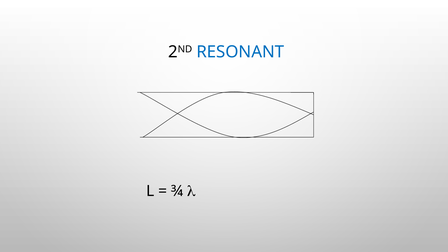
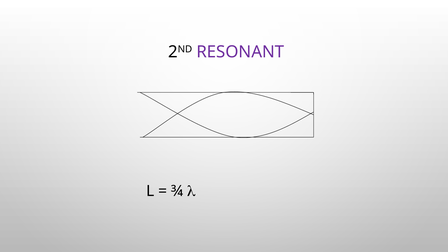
RESONANT colour: blue -> purple
